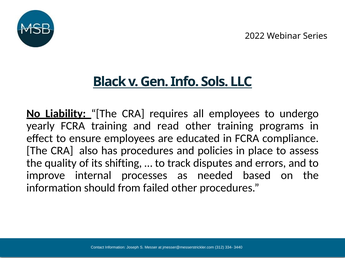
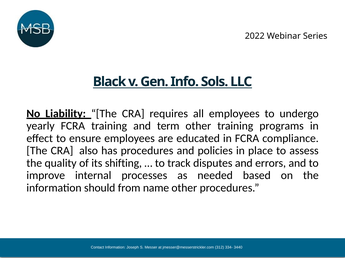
read: read -> term
failed: failed -> name
